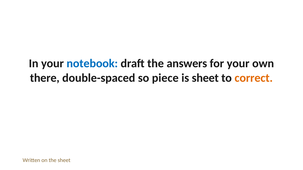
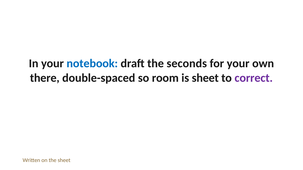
answers: answers -> seconds
piece: piece -> room
correct colour: orange -> purple
